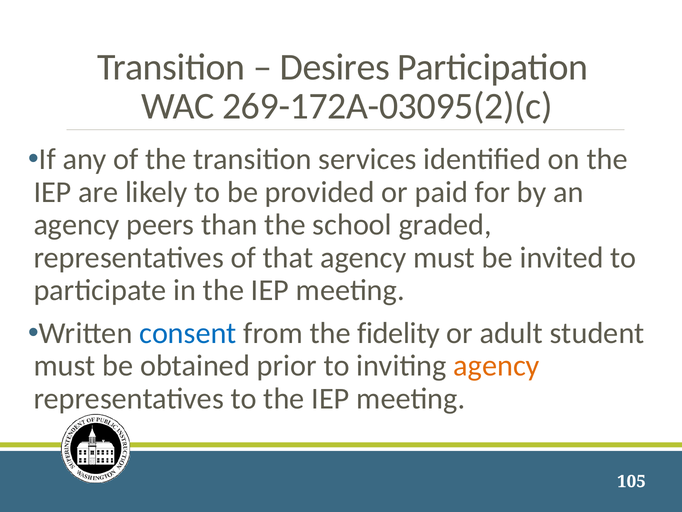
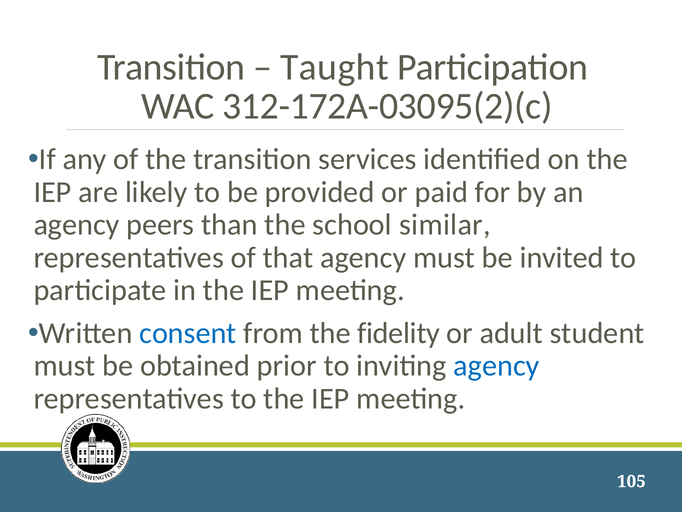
Desires: Desires -> Taught
269-172A-03095(2)(c: 269-172A-03095(2)(c -> 312-172A-03095(2)(c
graded: graded -> similar
agency at (496, 366) colour: orange -> blue
